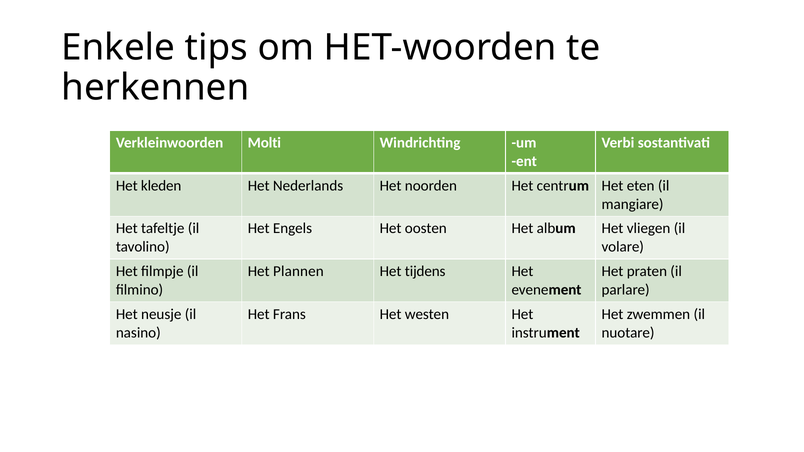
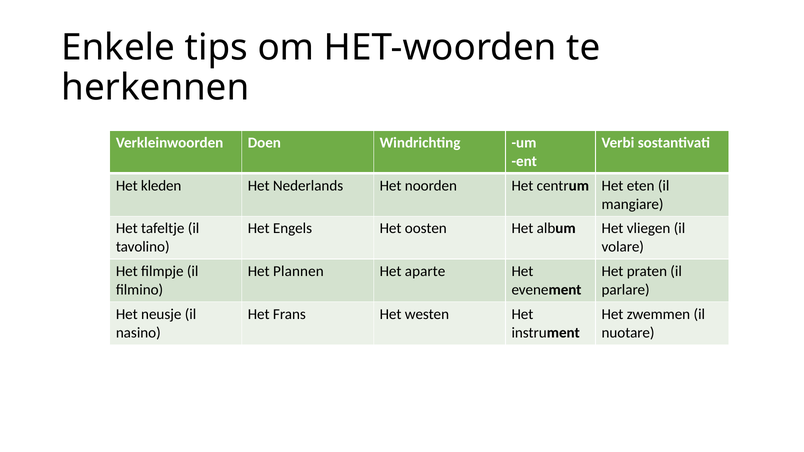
Molti: Molti -> Doen
tijdens: tijdens -> aparte
